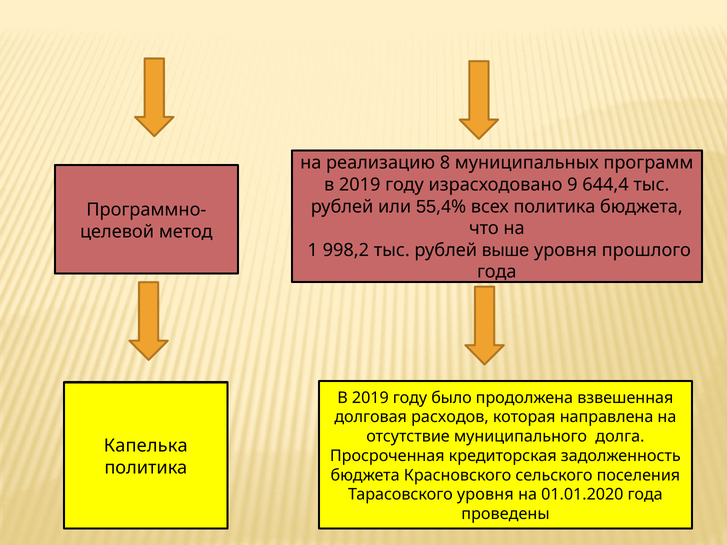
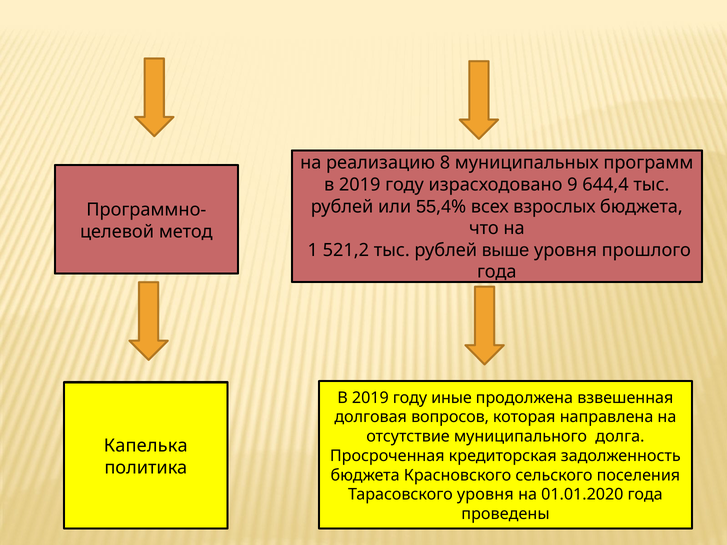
всех политика: политика -> взрослых
998,2: 998,2 -> 521,2
было: было -> иные
расходов: расходов -> вопросов
